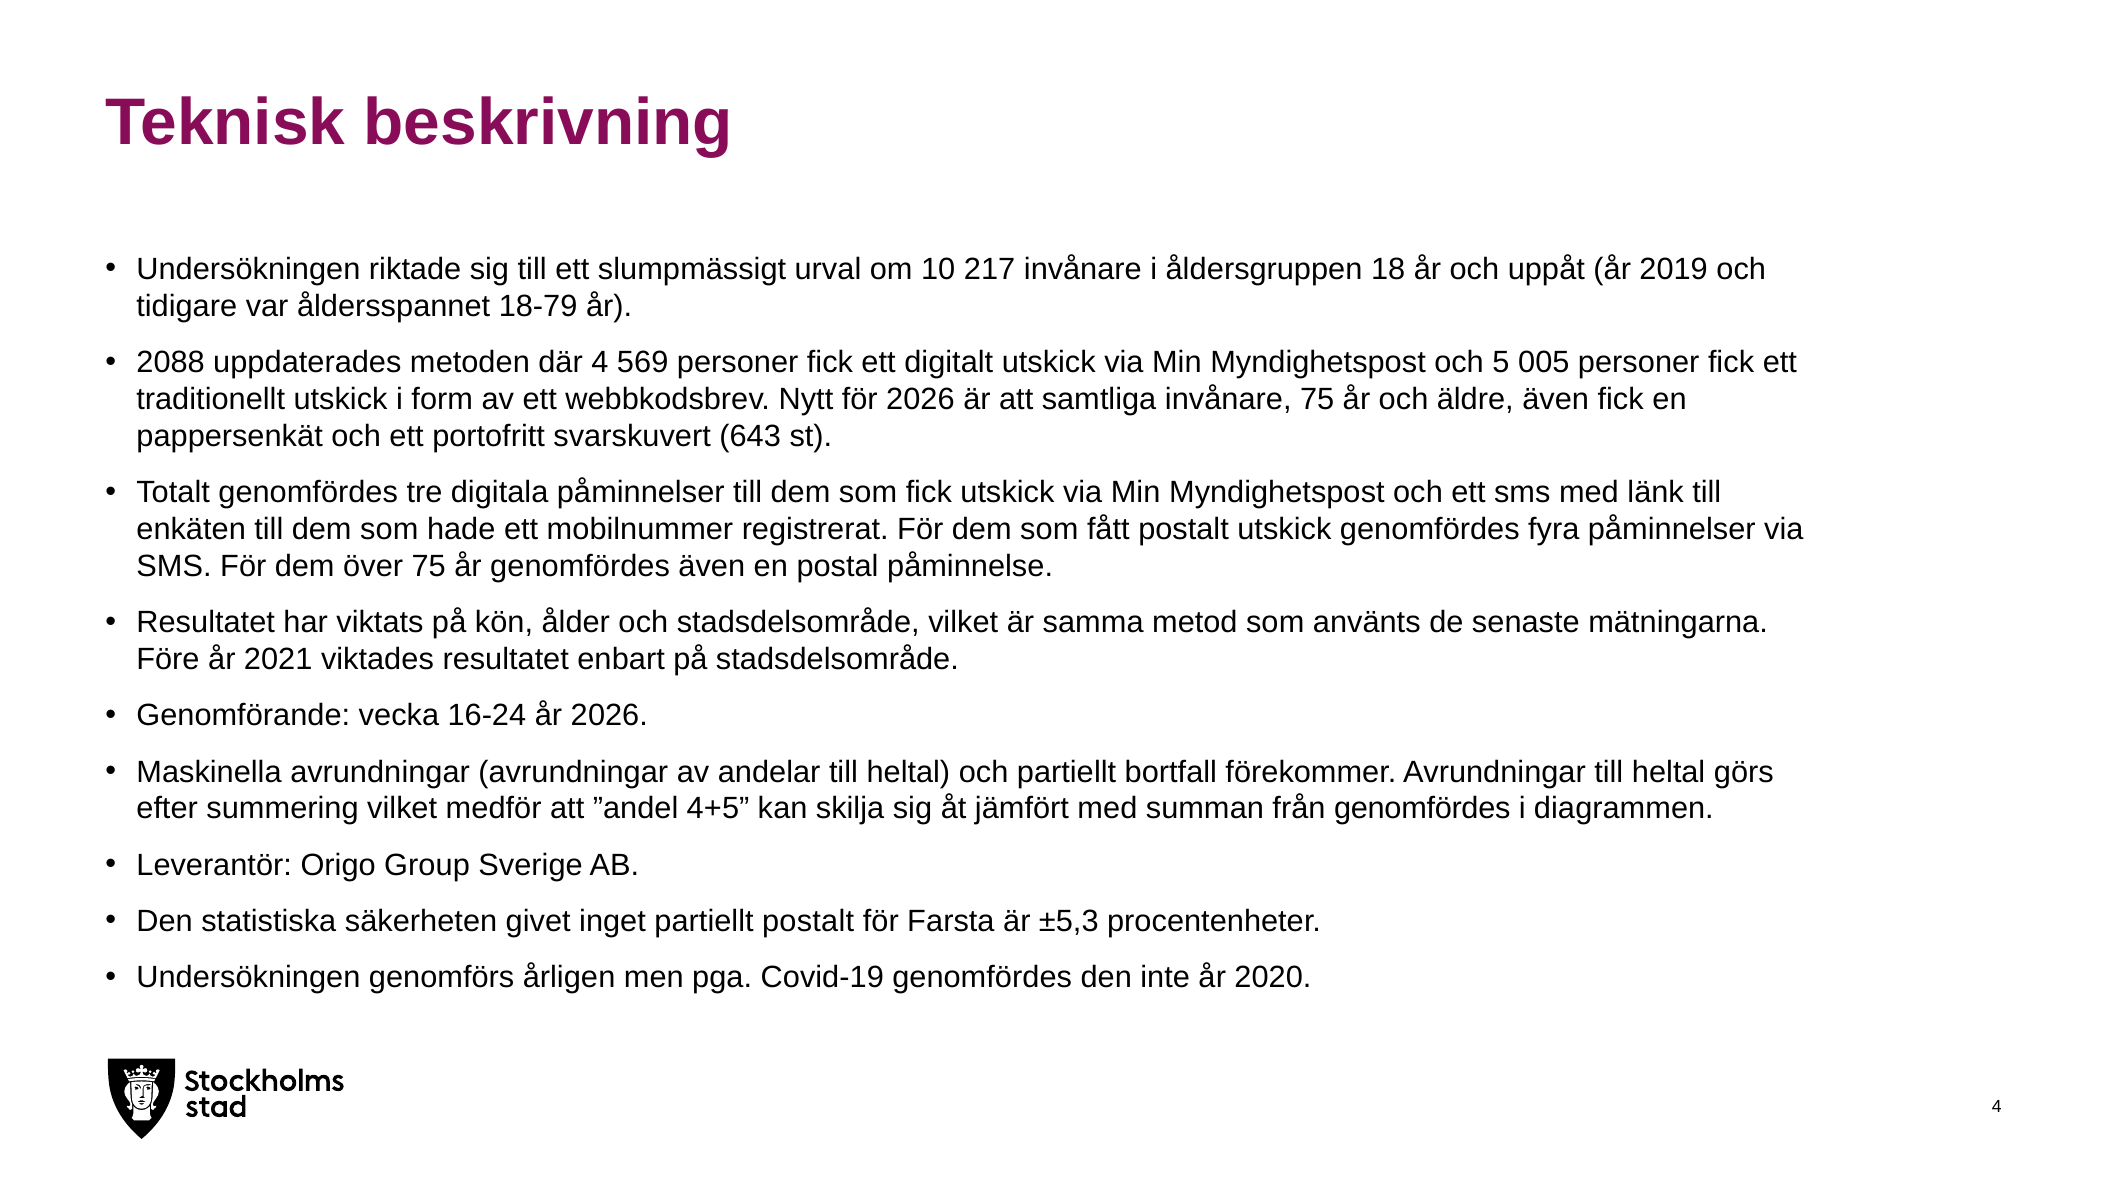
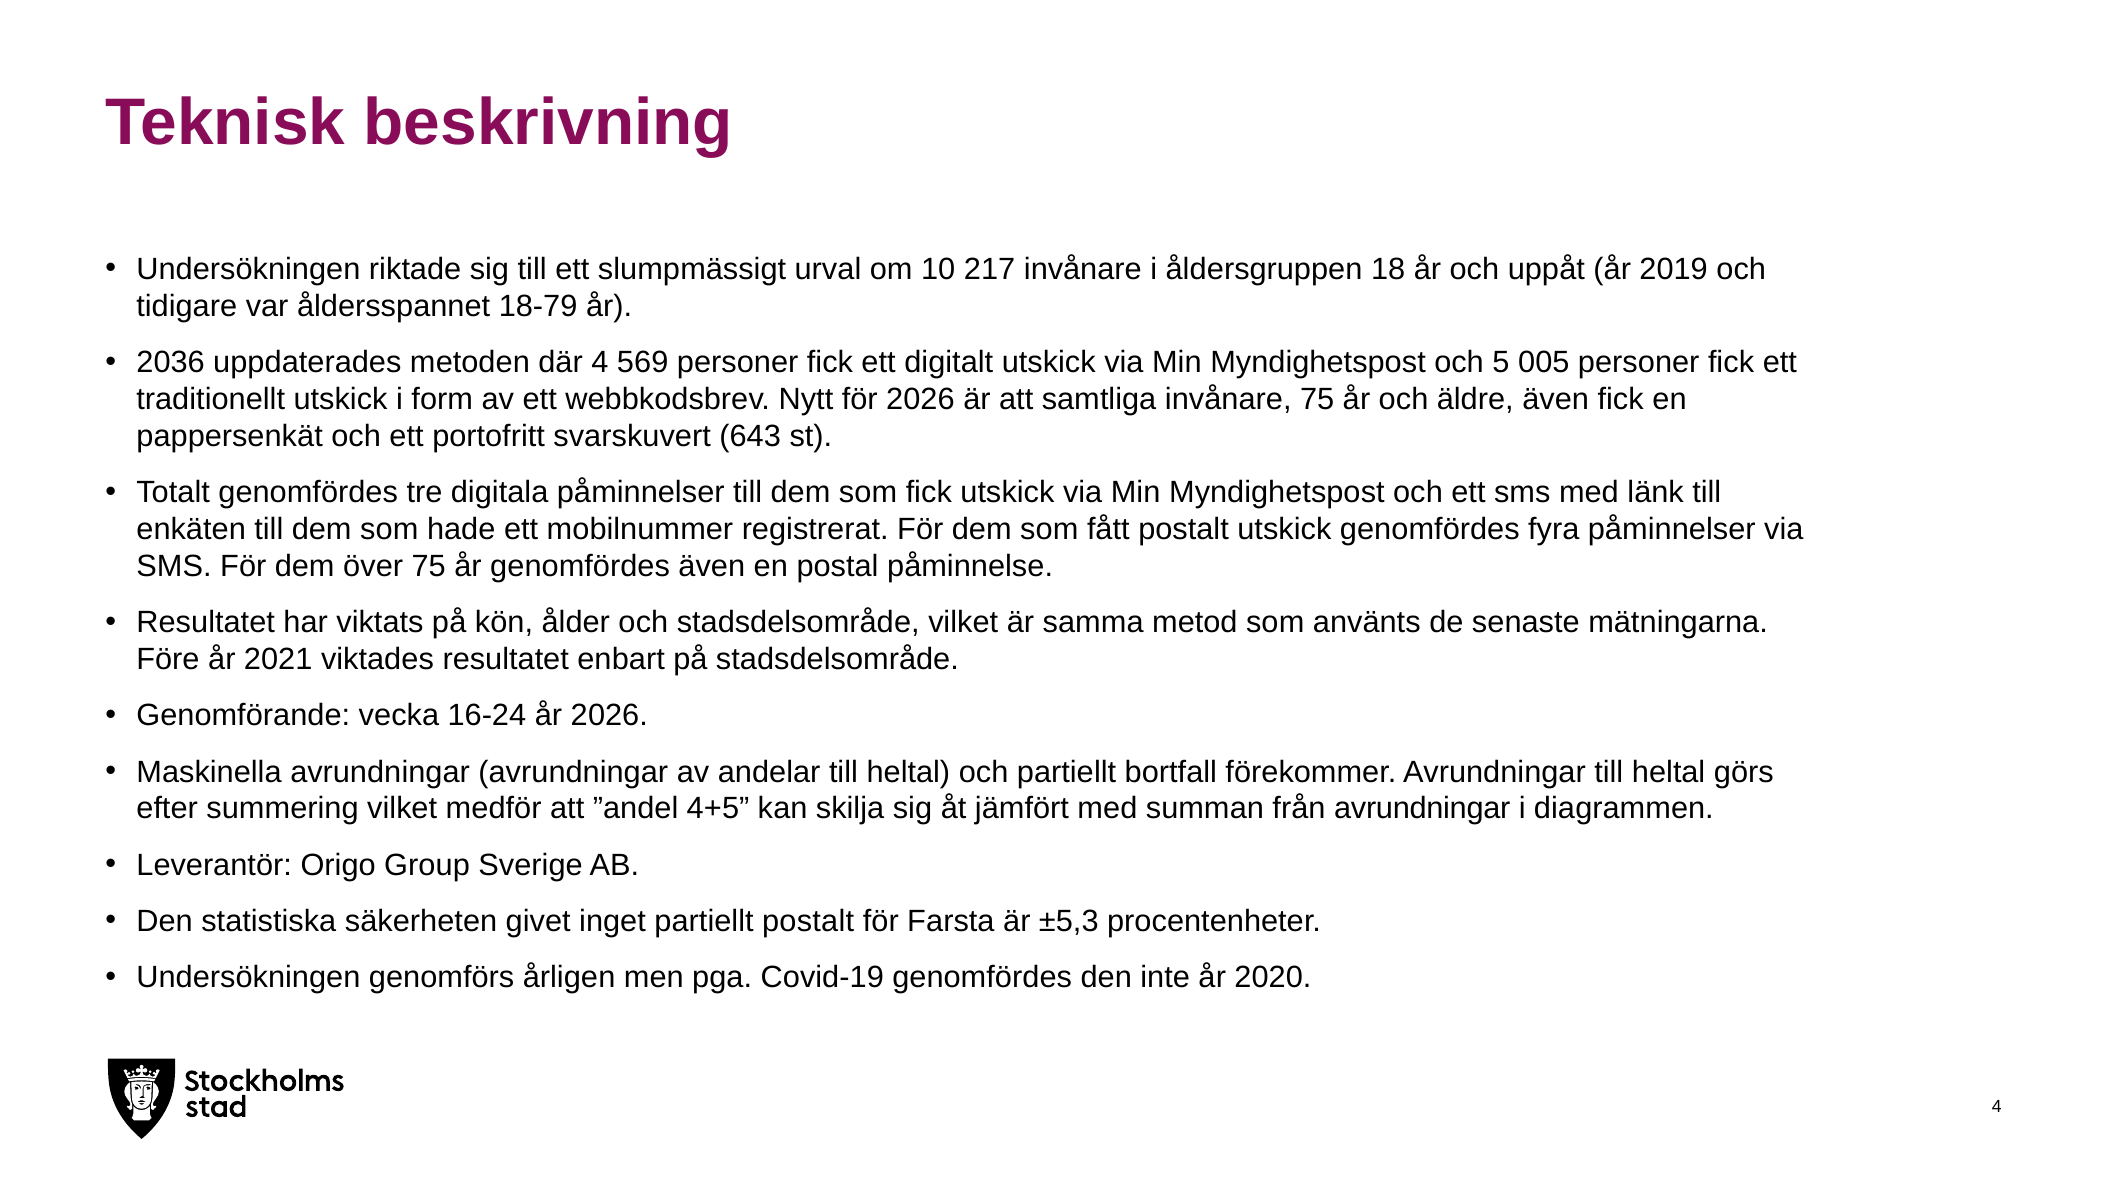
2088: 2088 -> 2036
från genomfördes: genomfördes -> avrundningar
